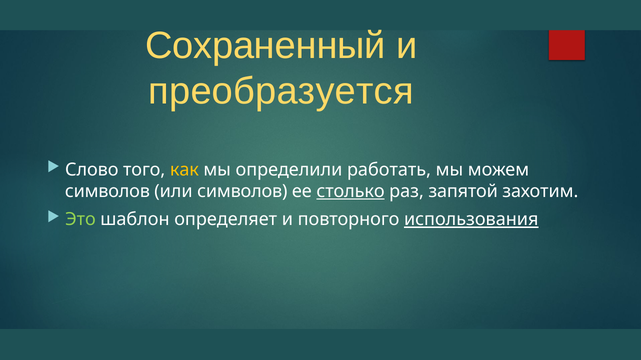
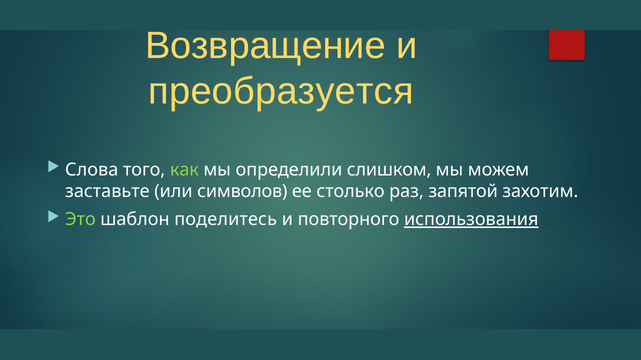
Сохраненный: Сохраненный -> Возвращение
Слово: Слово -> Слова
как colour: yellow -> light green
работать: работать -> слишком
символов at (107, 192): символов -> заставьте
столько underline: present -> none
определяет: определяет -> поделитесь
